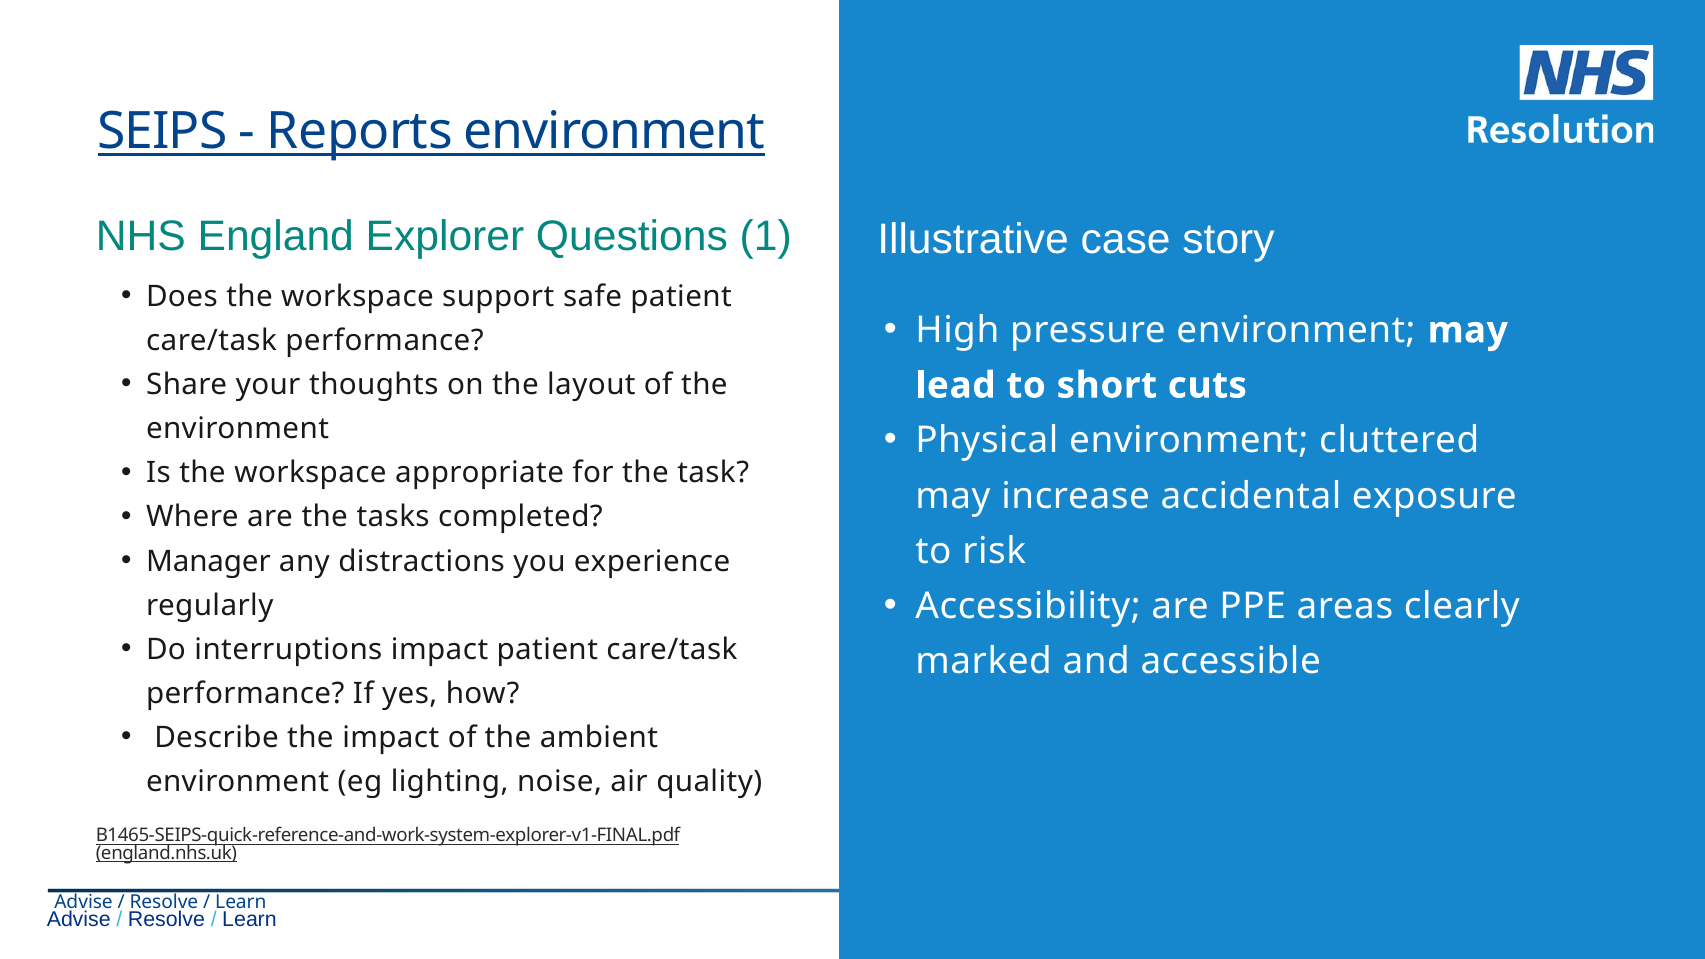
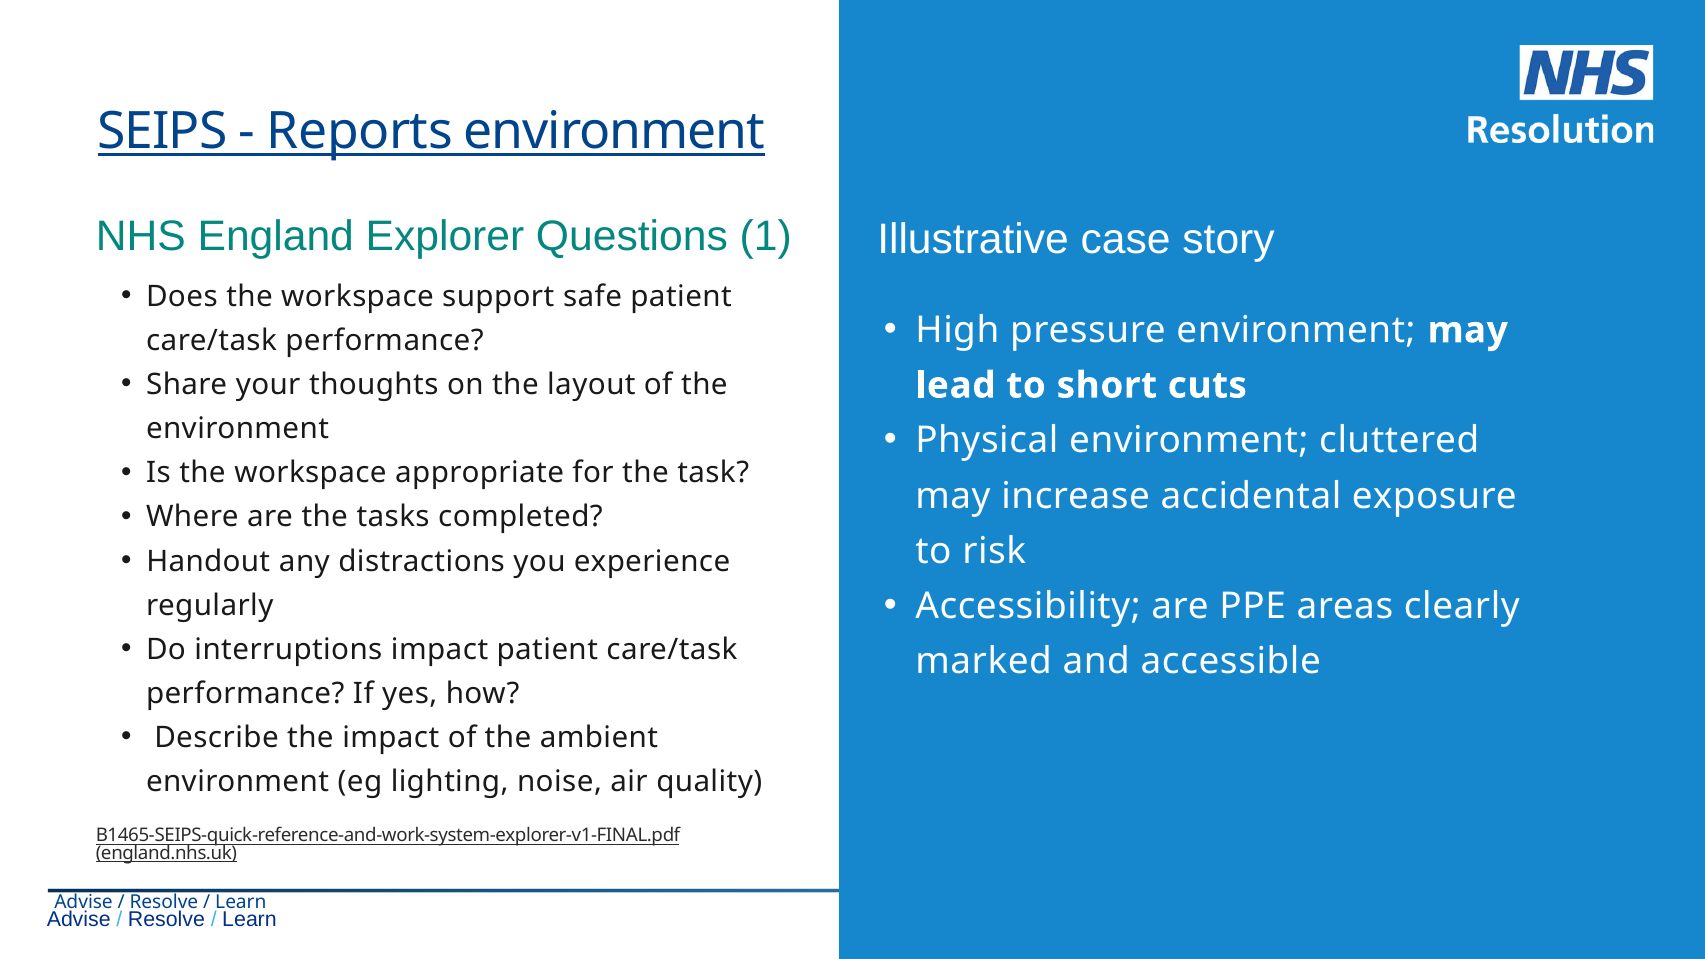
Manager: Manager -> Handout
